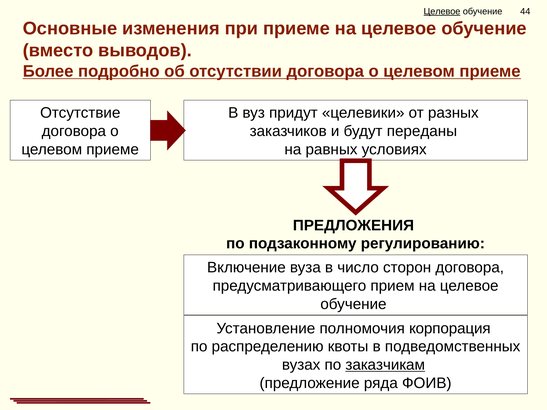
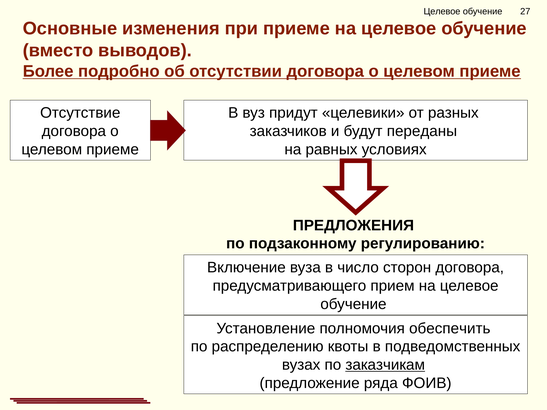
Целевое at (442, 12) underline: present -> none
44: 44 -> 27
корпорация: корпорация -> обеспечить
